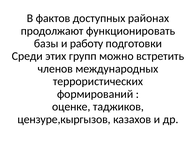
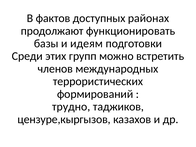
работу: работу -> идеям
оценке: оценке -> трудно
